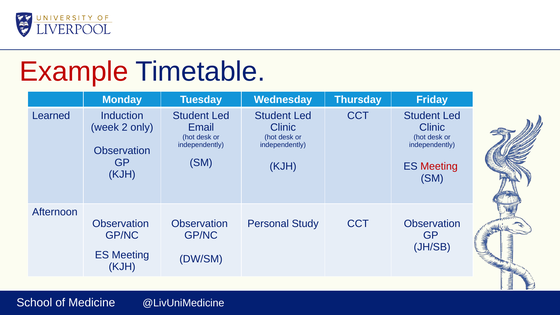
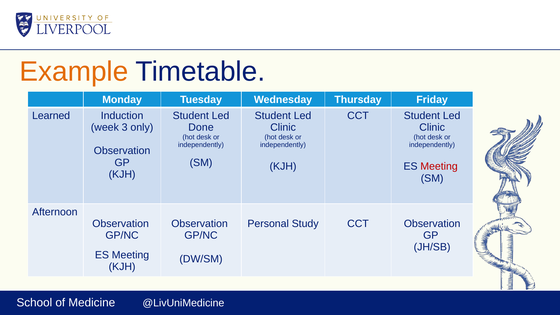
Example colour: red -> orange
2: 2 -> 3
Email: Email -> Done
